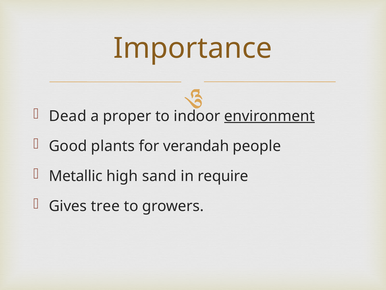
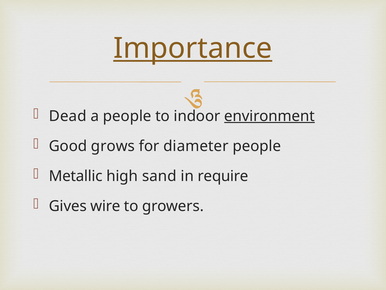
Importance underline: none -> present
a proper: proper -> people
plants: plants -> grows
verandah: verandah -> diameter
tree: tree -> wire
